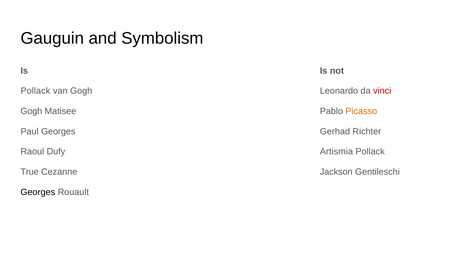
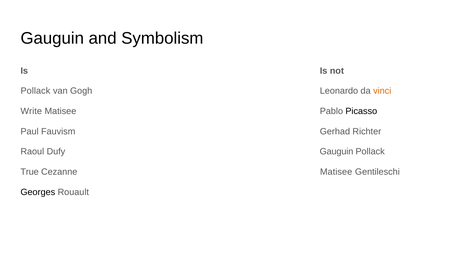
vinci colour: red -> orange
Gogh at (31, 111): Gogh -> Write
Picasso colour: orange -> black
Paul Georges: Georges -> Fauvism
Artismia at (336, 152): Artismia -> Gauguin
Jackson at (336, 172): Jackson -> Matisee
